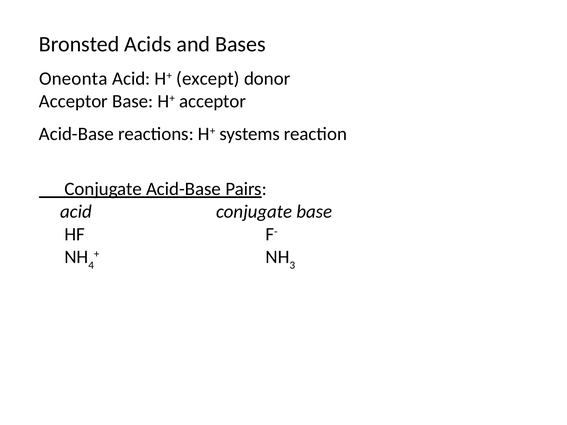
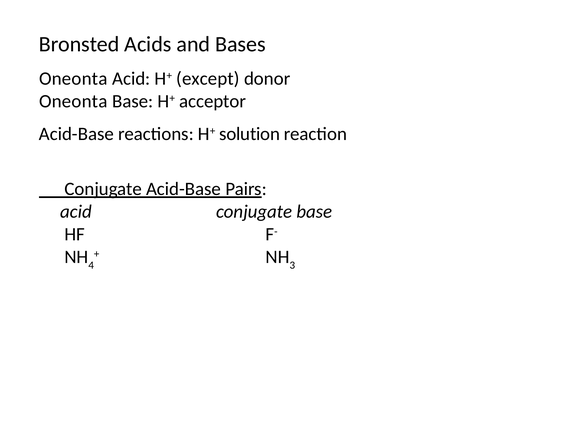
Acceptor at (73, 101): Acceptor -> Oneonta
systems: systems -> solution
